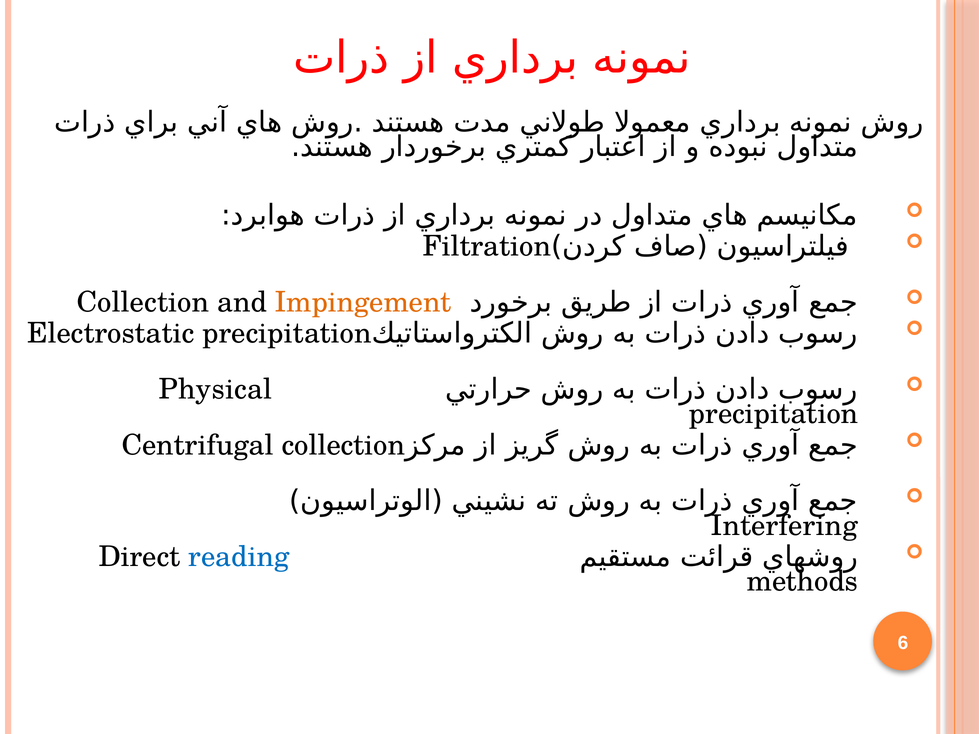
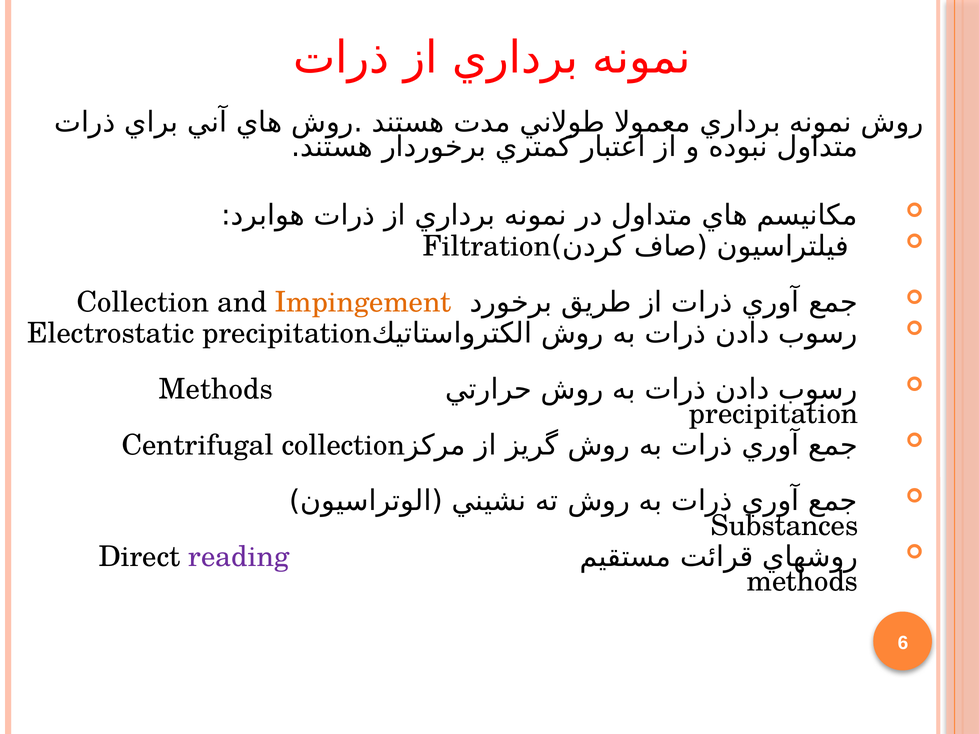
Physical at (216, 389): Physical -> Methods
Interfering: Interfering -> Substances
reading colour: blue -> purple
